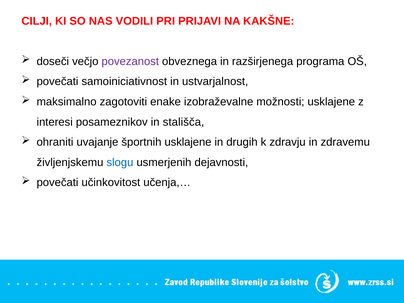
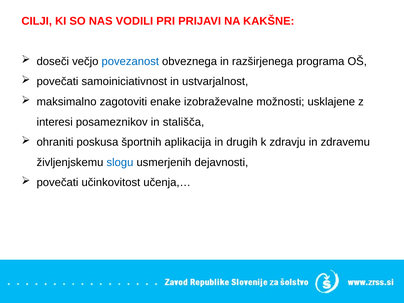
povezanost colour: purple -> blue
uvajanje: uvajanje -> poskusa
športnih usklajene: usklajene -> aplikacija
